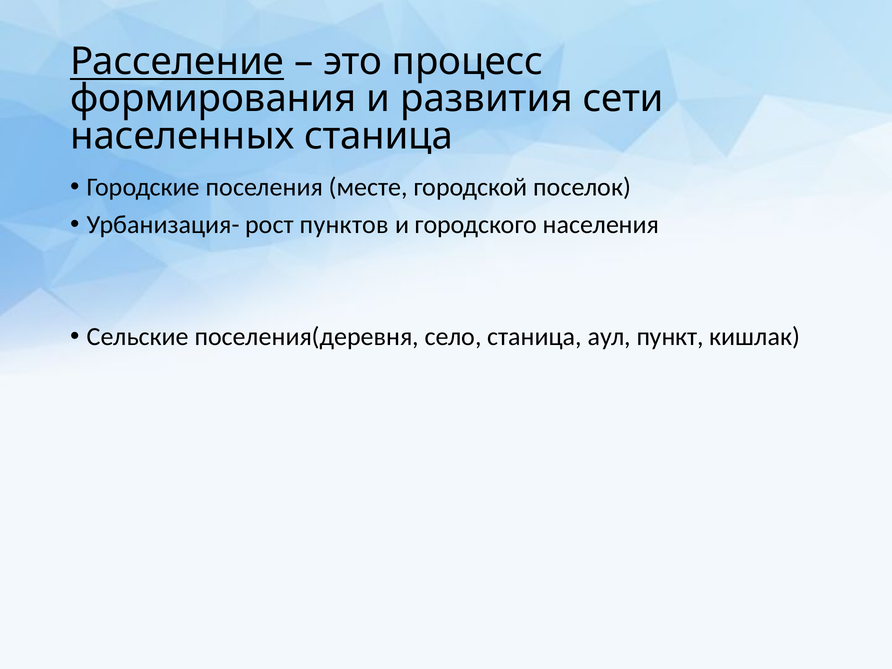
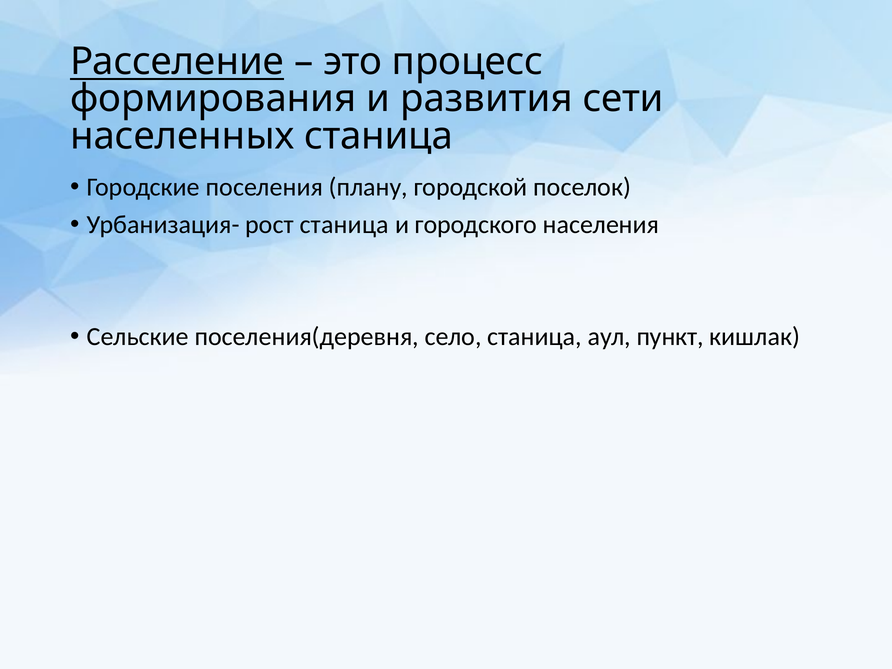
месте: месте -> плану
рост пунктов: пунктов -> станица
